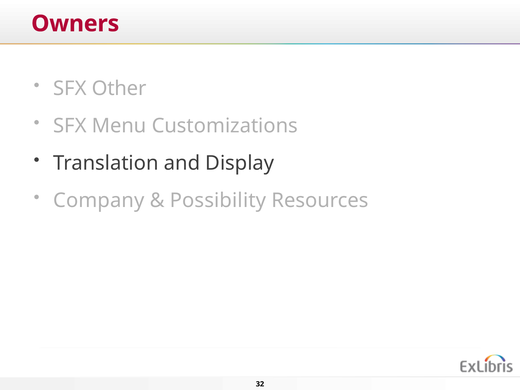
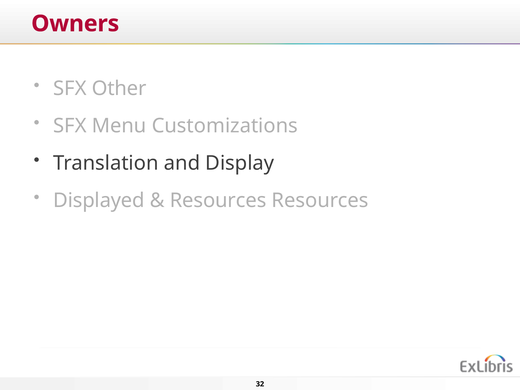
Company: Company -> Displayed
Possibility at (218, 201): Possibility -> Resources
